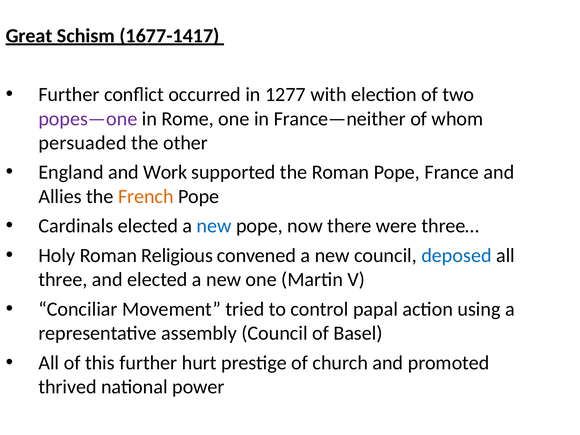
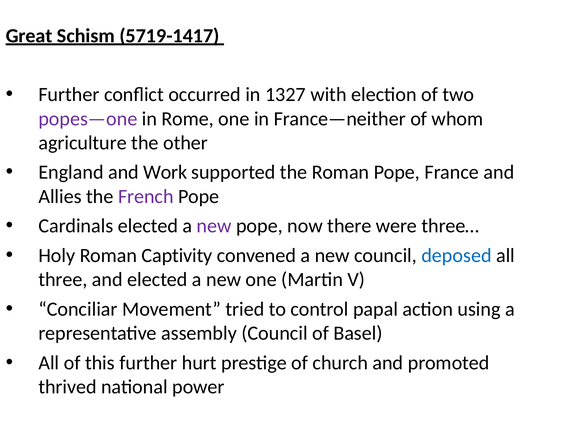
1677-1417: 1677-1417 -> 5719-1417
1277: 1277 -> 1327
persuaded: persuaded -> agriculture
French colour: orange -> purple
new at (214, 226) colour: blue -> purple
Religious: Religious -> Captivity
